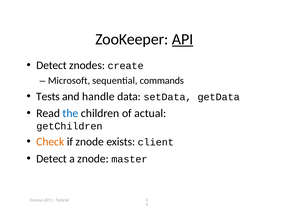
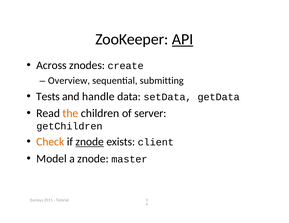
Detect at (52, 65): Detect -> Across
Microsoft: Microsoft -> Overview
commands: commands -> submitting
the colour: blue -> orange
actual: actual -> server
znode at (90, 142) underline: none -> present
Detect at (52, 159): Detect -> Model
